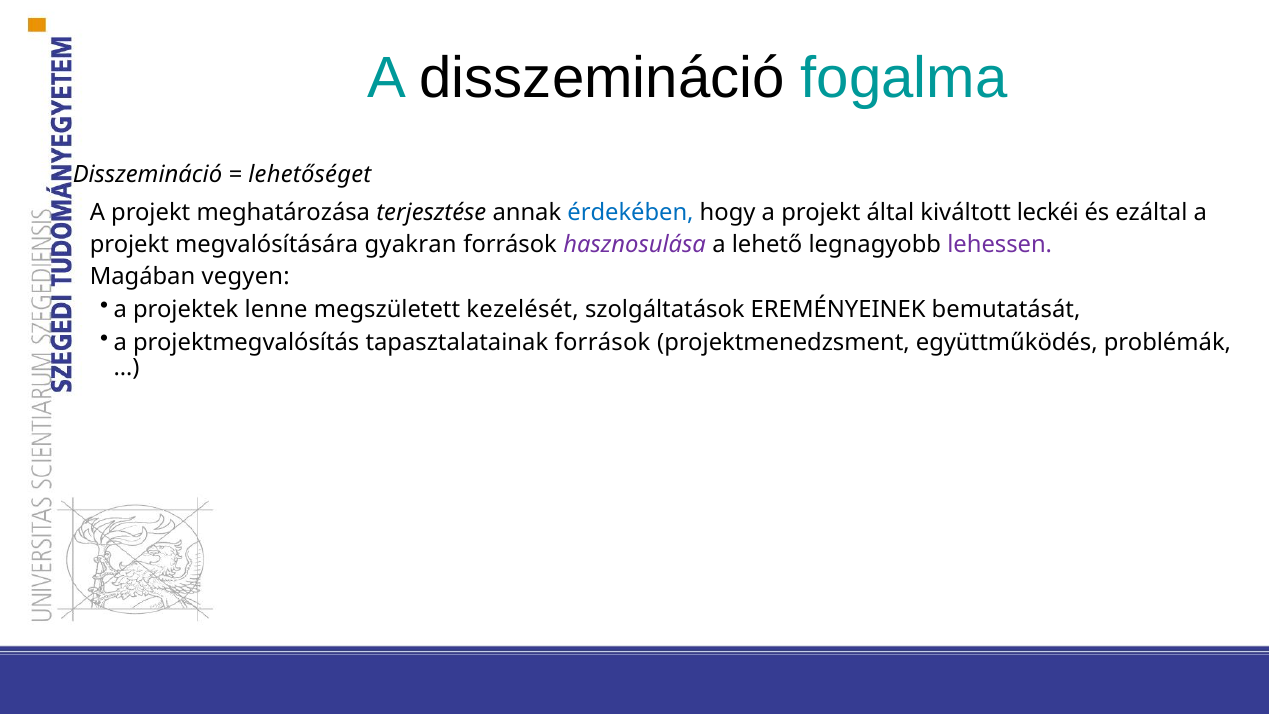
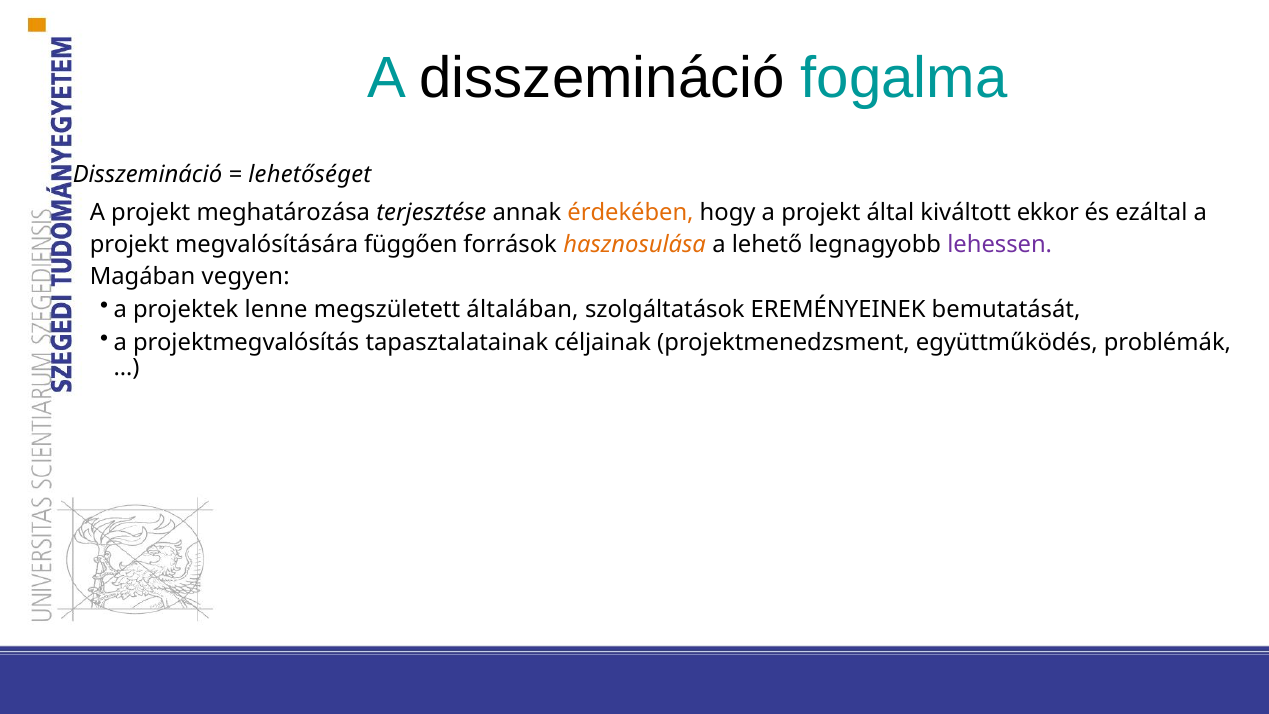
érdekében colour: blue -> orange
leckéi: leckéi -> ekkor
gyakran: gyakran -> függően
hasznosulása colour: purple -> orange
kezelését: kezelését -> általában
tapasztalatainak források: források -> céljainak
